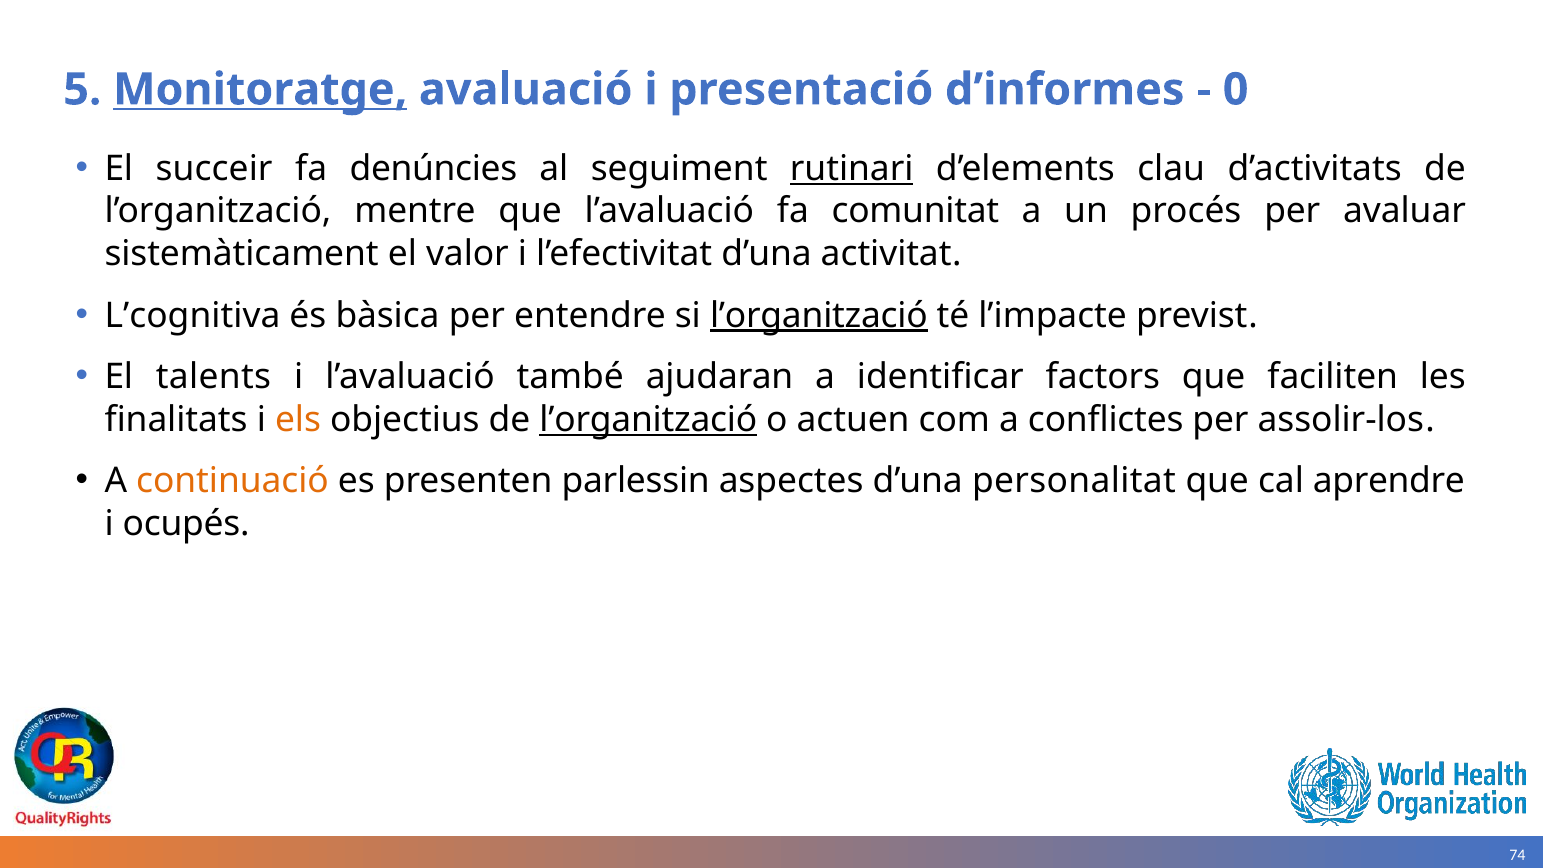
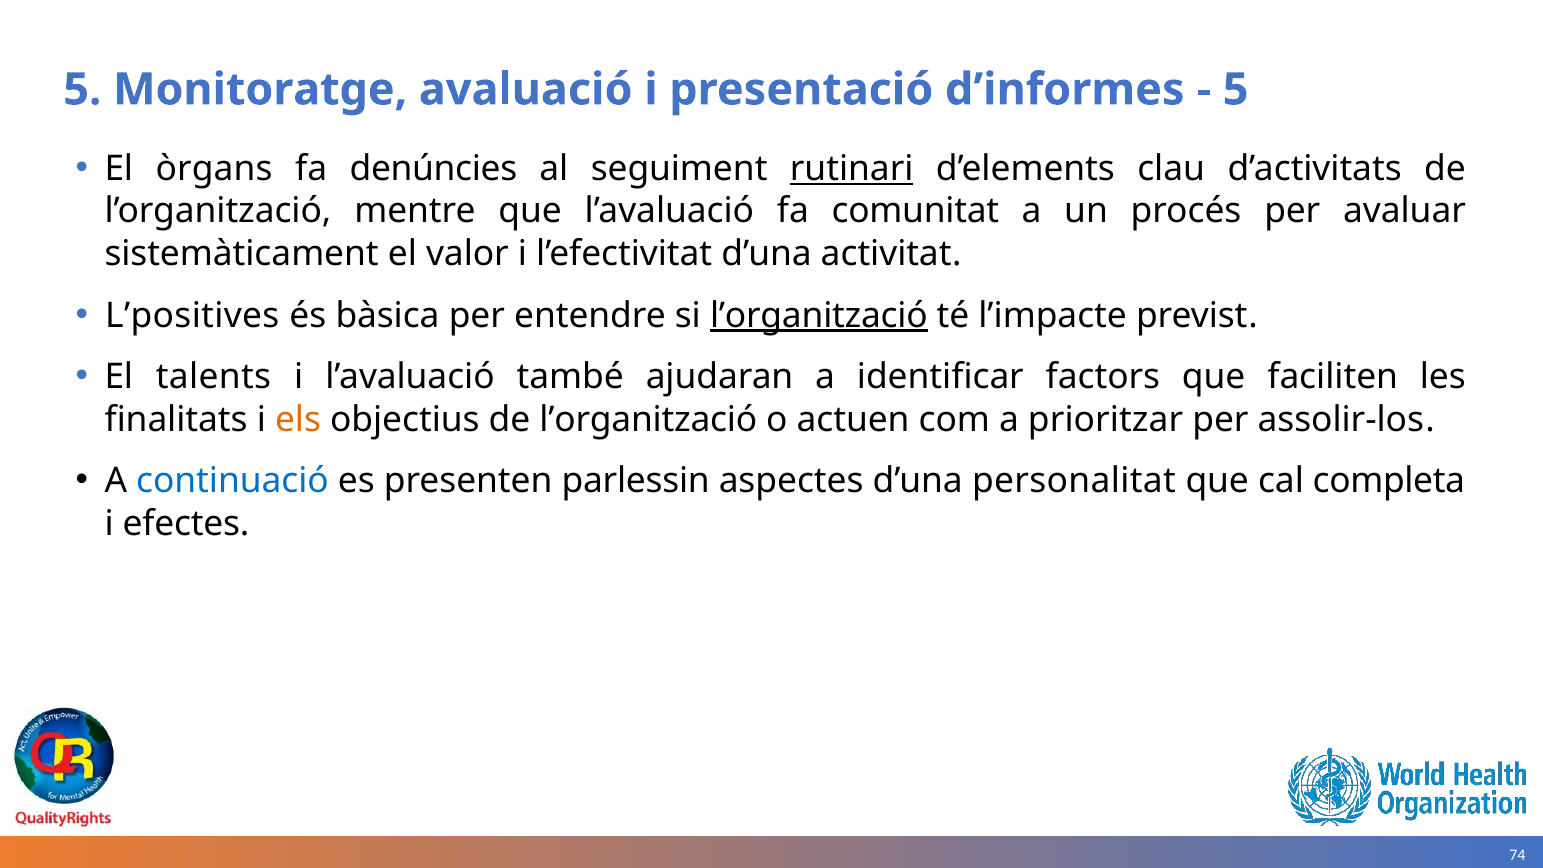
Monitoratge underline: present -> none
0 at (1236, 90): 0 -> 5
succeir: succeir -> òrgans
L’cognitiva: L’cognitiva -> L’positives
l’organització at (648, 419) underline: present -> none
conflictes: conflictes -> prioritzar
continuació colour: orange -> blue
aprendre: aprendre -> completa
ocupés: ocupés -> efectes
